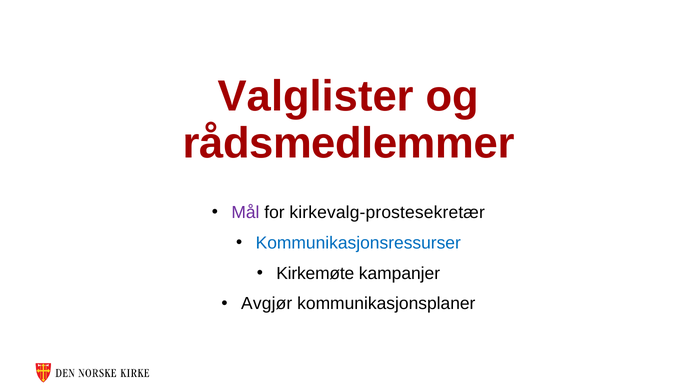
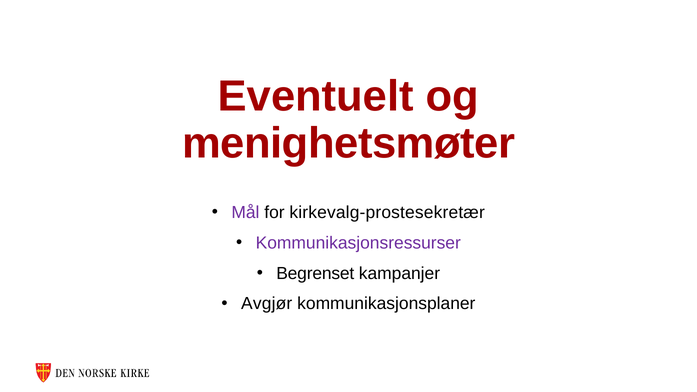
Valglister: Valglister -> Eventuelt
rådsmedlemmer: rådsmedlemmer -> menighetsmøter
Kommunikasjonsressurser colour: blue -> purple
Kirkemøte: Kirkemøte -> Begrenset
